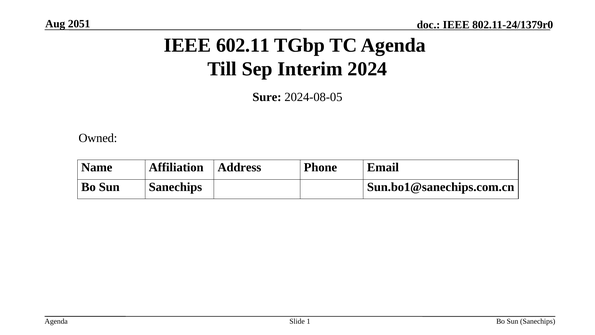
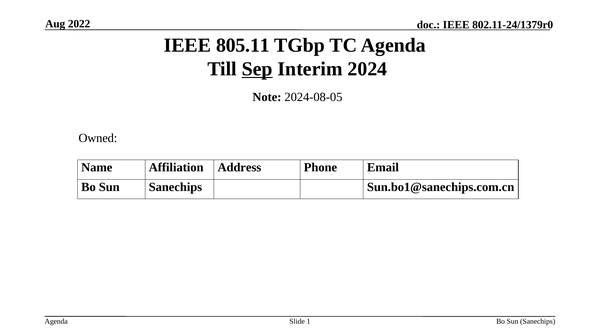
2051: 2051 -> 2022
602.11: 602.11 -> 805.11
Sep underline: none -> present
Sure: Sure -> Note
